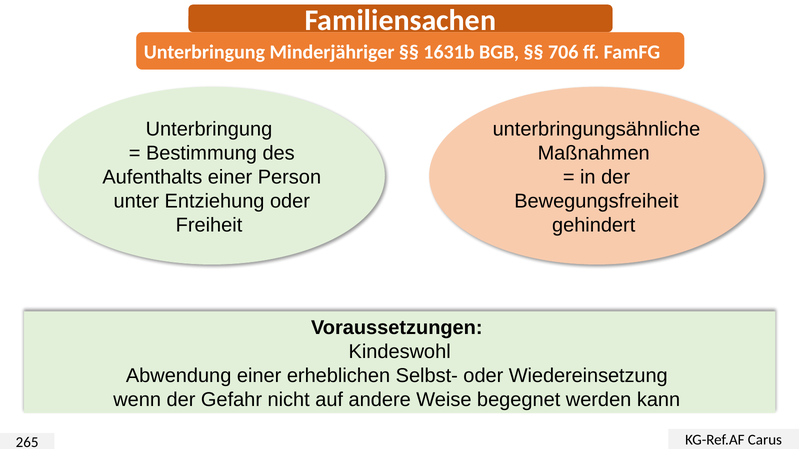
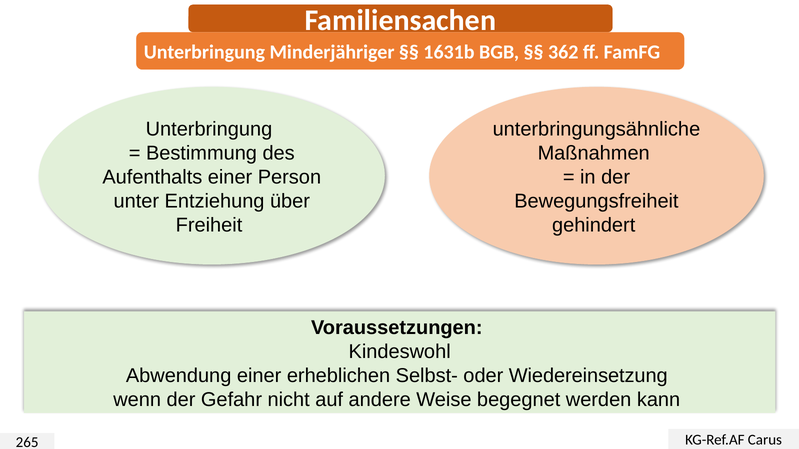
706: 706 -> 362
Entziehung oder: oder -> über
